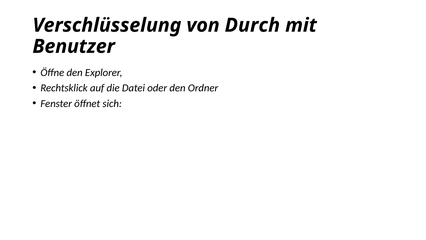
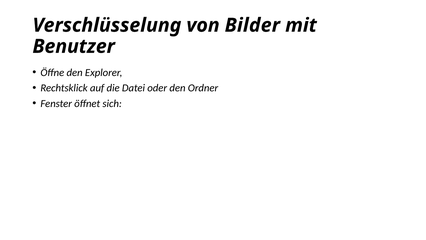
Durch: Durch -> Bilder
